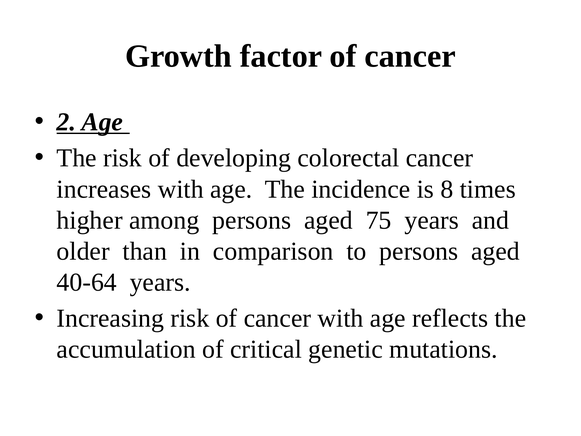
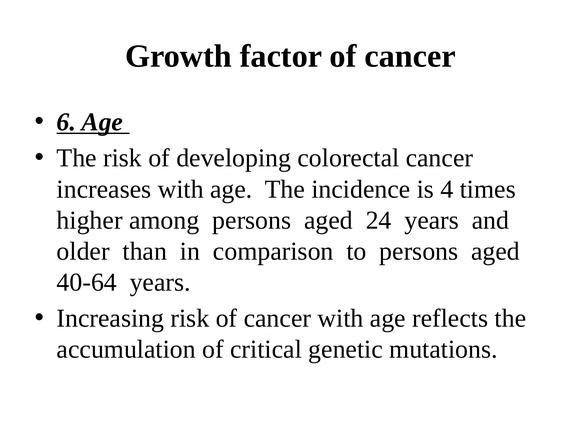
2: 2 -> 6
8: 8 -> 4
75: 75 -> 24
